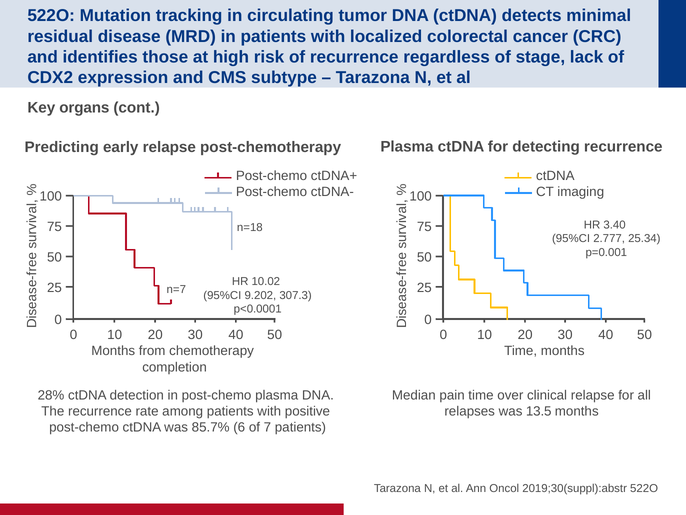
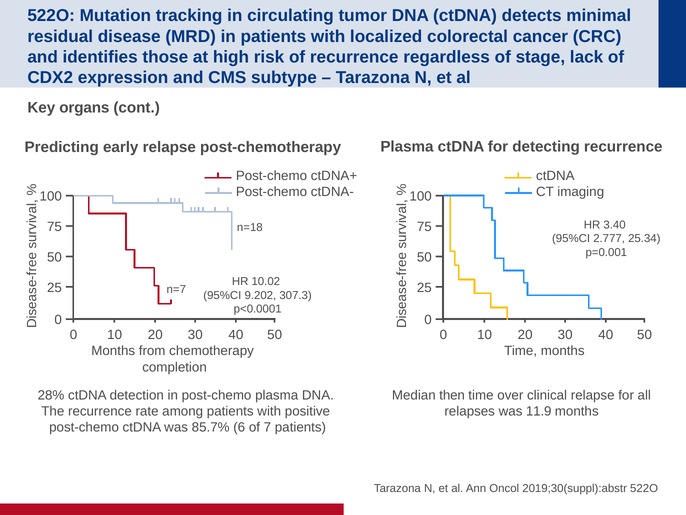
pain: pain -> then
13.5: 13.5 -> 11.9
